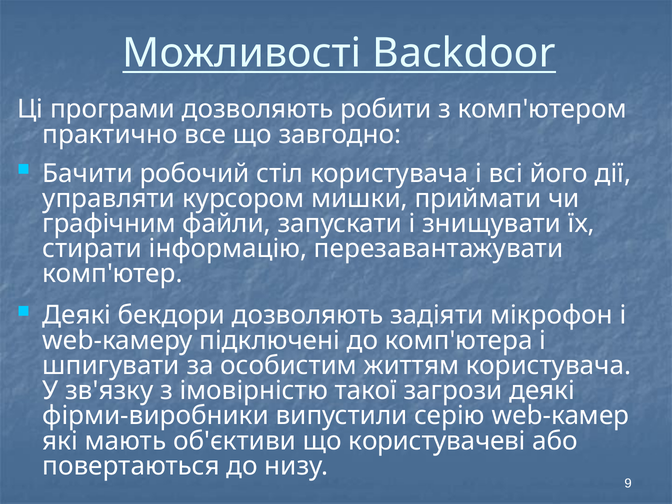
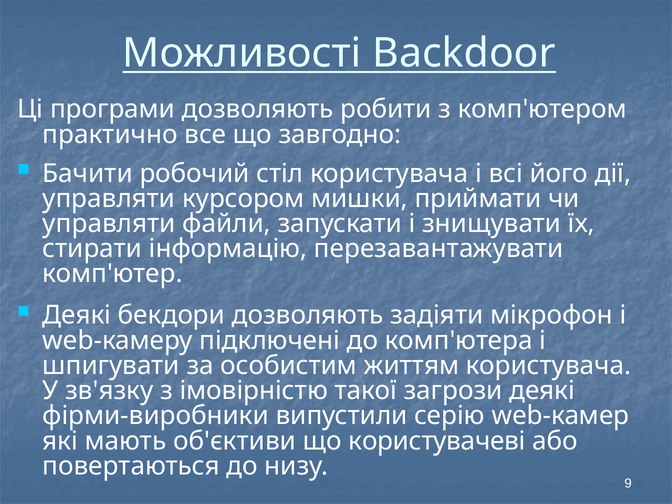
графічним at (109, 224): графічним -> управляти
